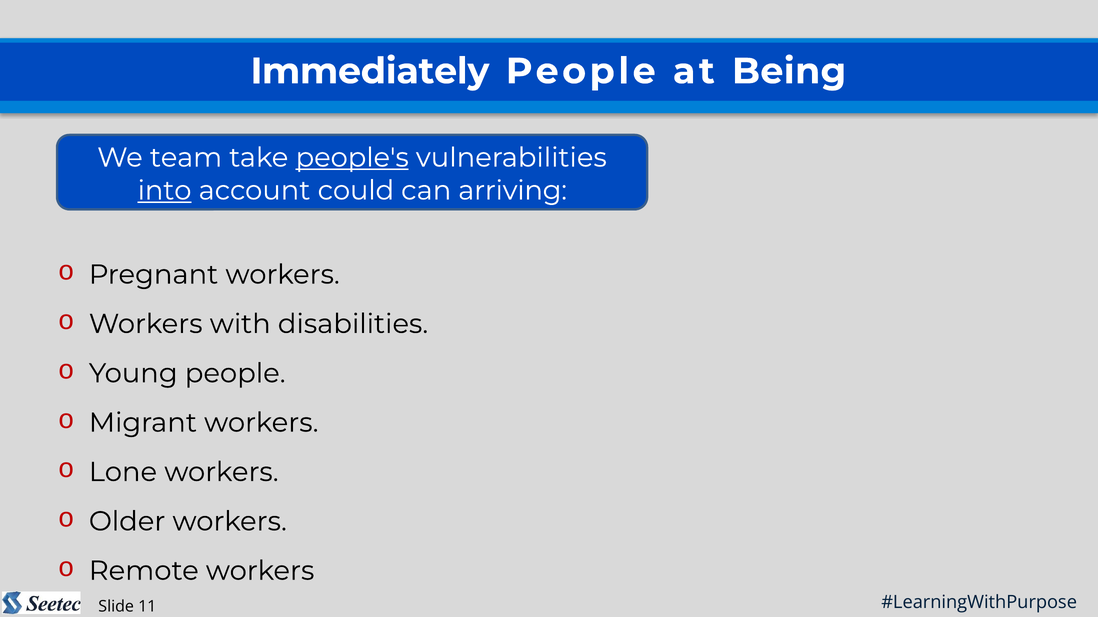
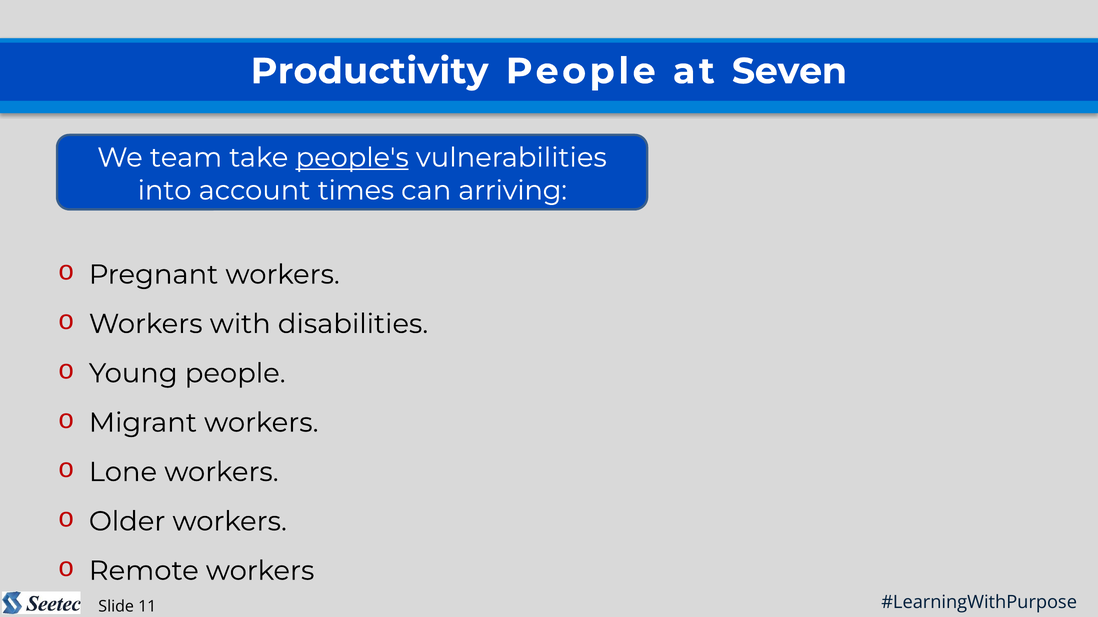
Immediately: Immediately -> Productivity
Being: Being -> Seven
into underline: present -> none
could: could -> times
